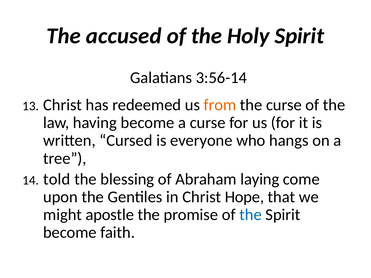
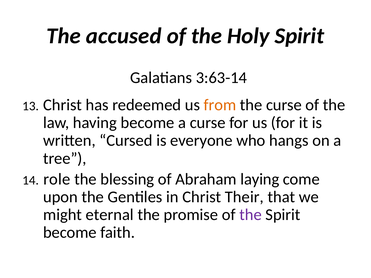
3:56-14: 3:56-14 -> 3:63-14
told: told -> role
Hope: Hope -> Their
apostle: apostle -> eternal
the at (251, 215) colour: blue -> purple
